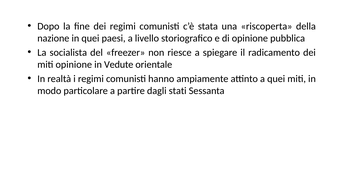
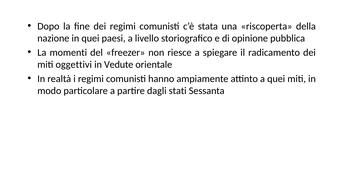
socialista: socialista -> momenti
miti opinione: opinione -> oggettivi
